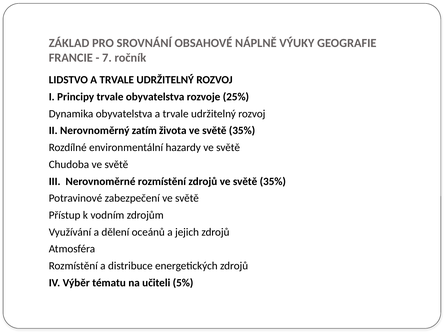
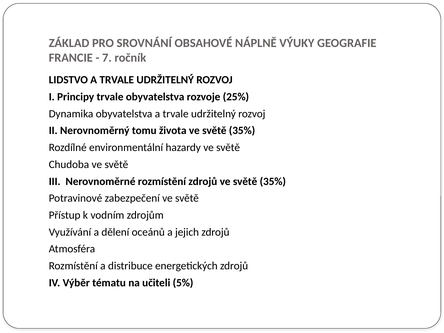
zatím: zatím -> tomu
